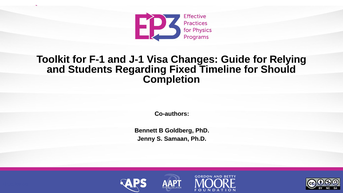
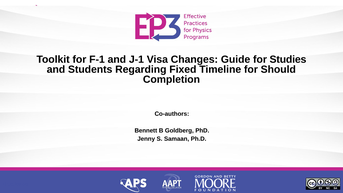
Relying: Relying -> Studies
